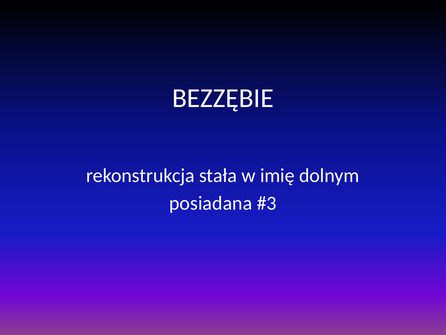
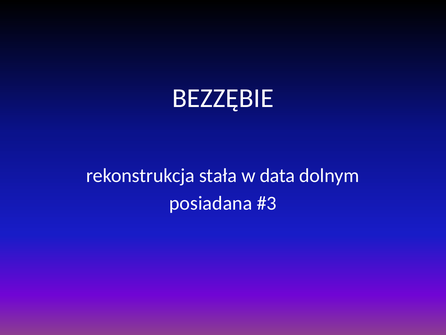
imię: imię -> data
